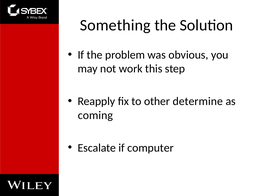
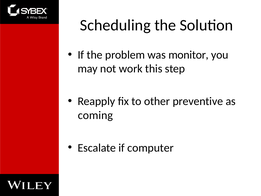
Something: Something -> Scheduling
obvious: obvious -> monitor
determine: determine -> preventive
